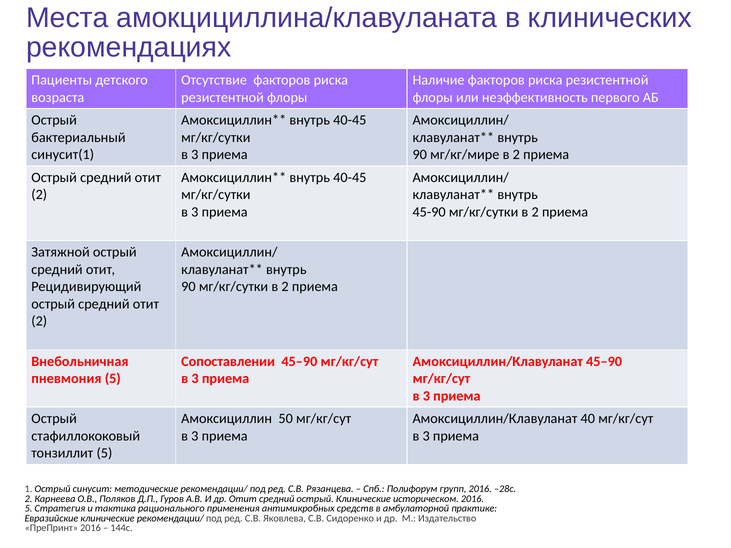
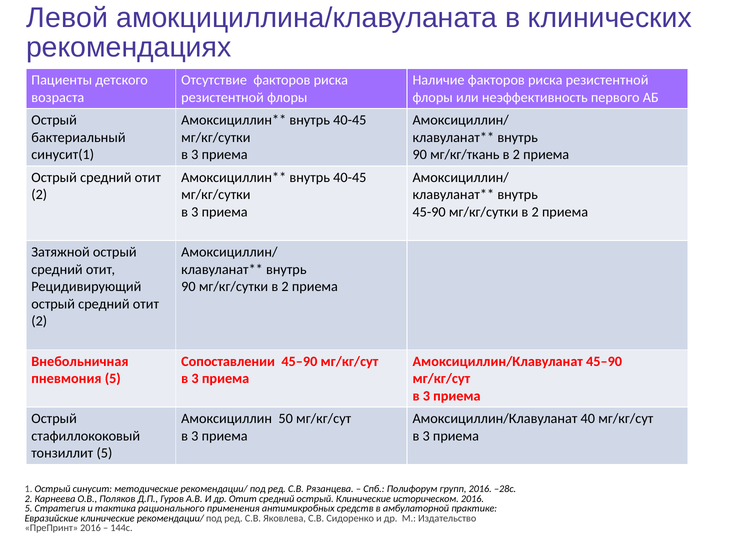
Места: Места -> Левой
мг/кг/мире: мг/кг/мире -> мг/кг/ткань
